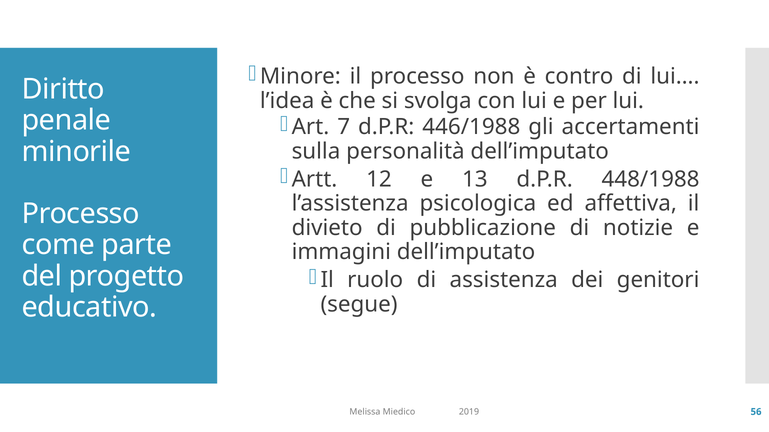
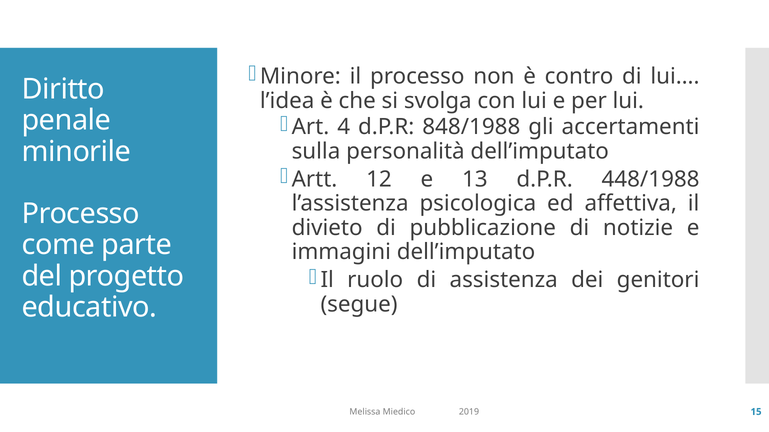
7: 7 -> 4
446/1988: 446/1988 -> 848/1988
56: 56 -> 15
